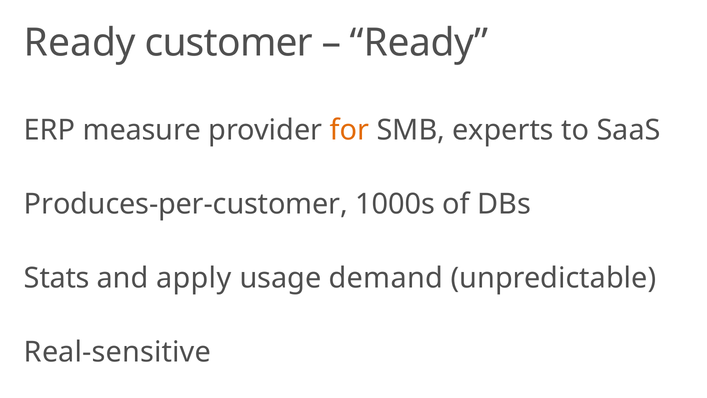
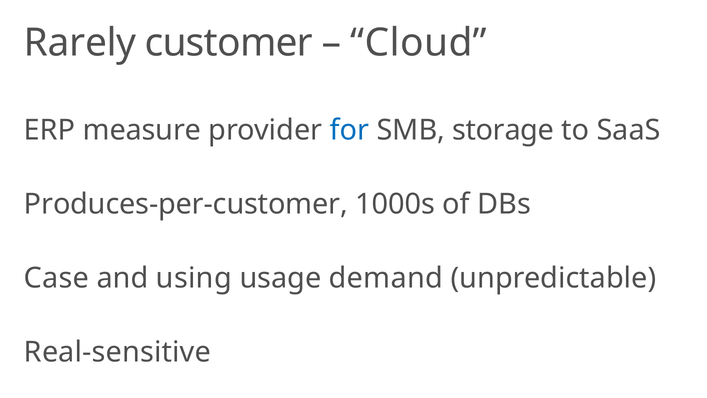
Ready at (80, 43): Ready -> Rarely
Ready at (419, 43): Ready -> Cloud
for colour: orange -> blue
experts: experts -> storage
Stats: Stats -> Case
apply: apply -> using
